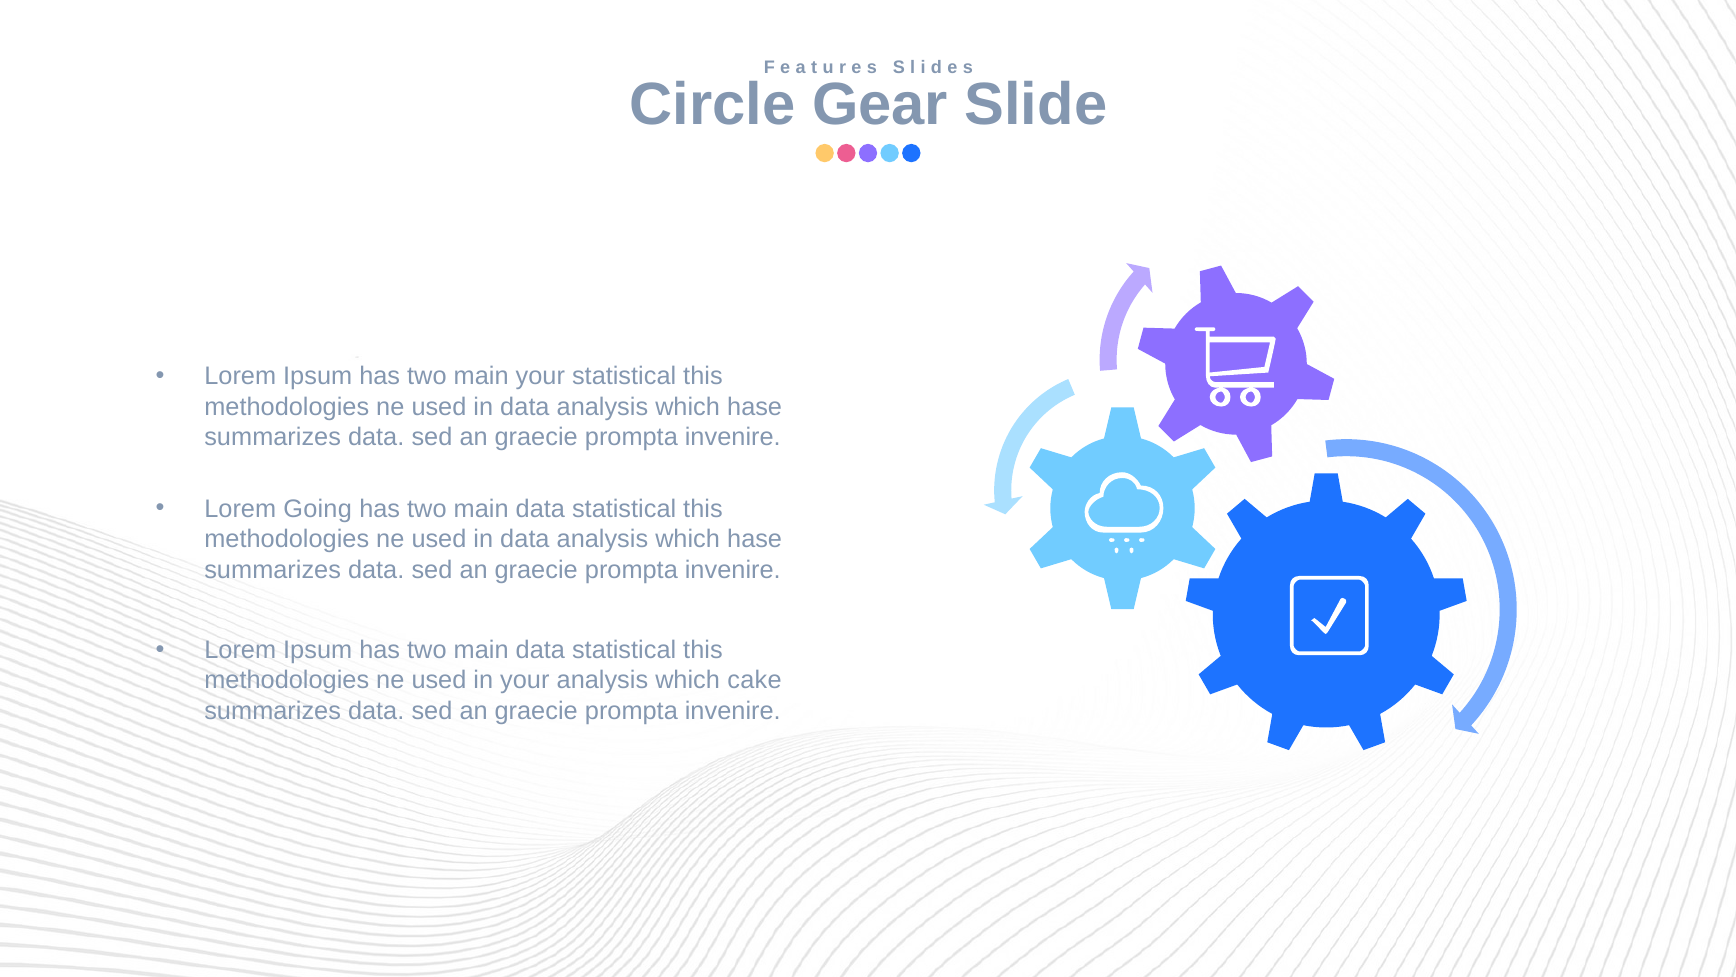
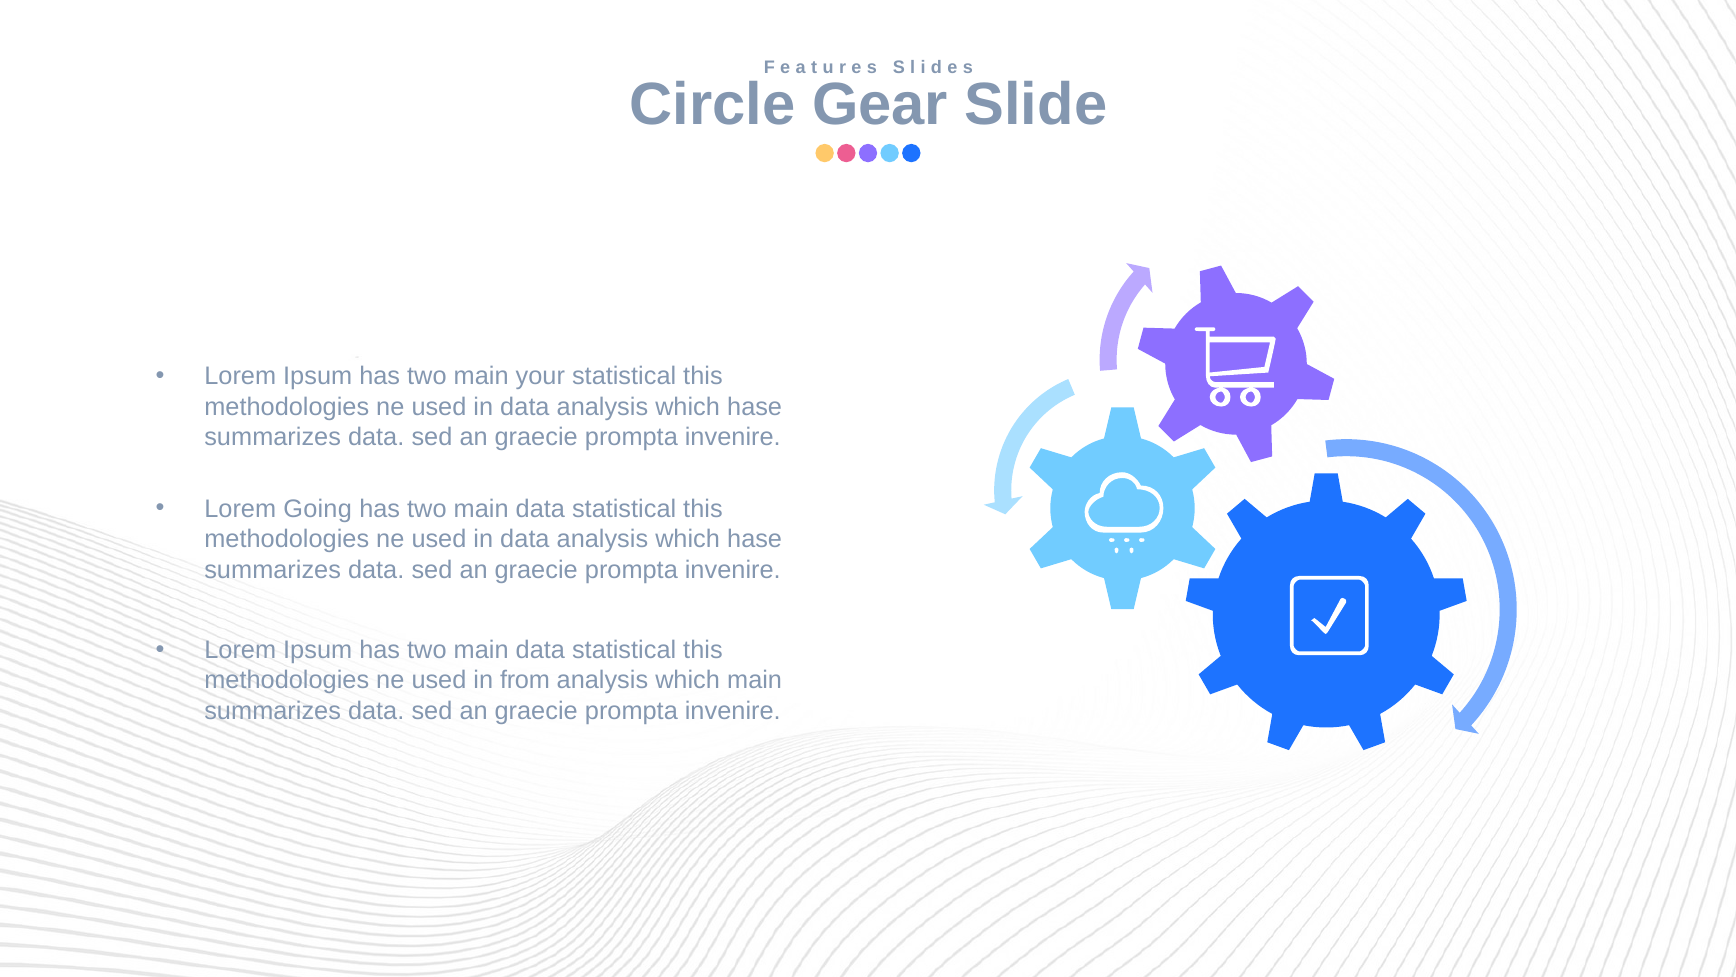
in your: your -> from
which cake: cake -> main
